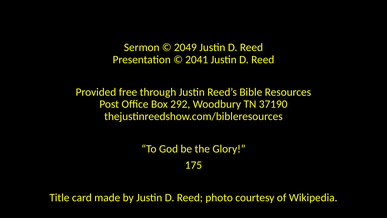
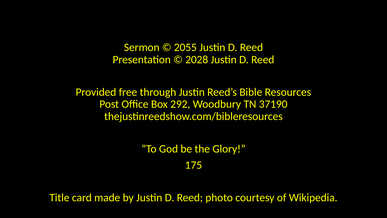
2049: 2049 -> 2055
2041: 2041 -> 2028
